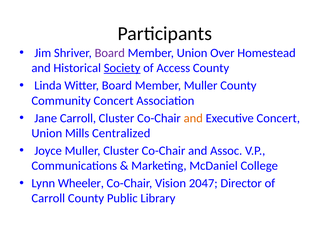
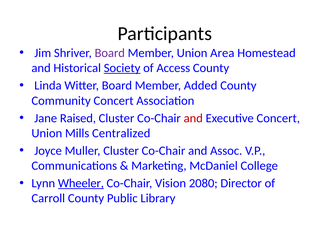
Over: Over -> Area
Member Muller: Muller -> Added
Jane Carroll: Carroll -> Raised
and at (193, 118) colour: orange -> red
Wheeler underline: none -> present
2047: 2047 -> 2080
